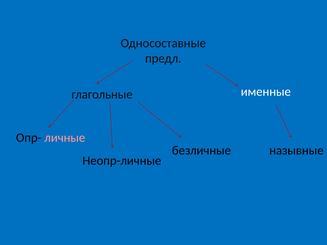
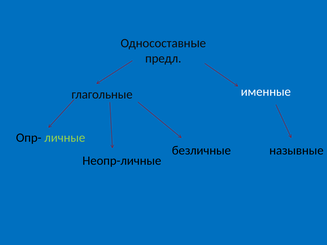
личные colour: pink -> light green
